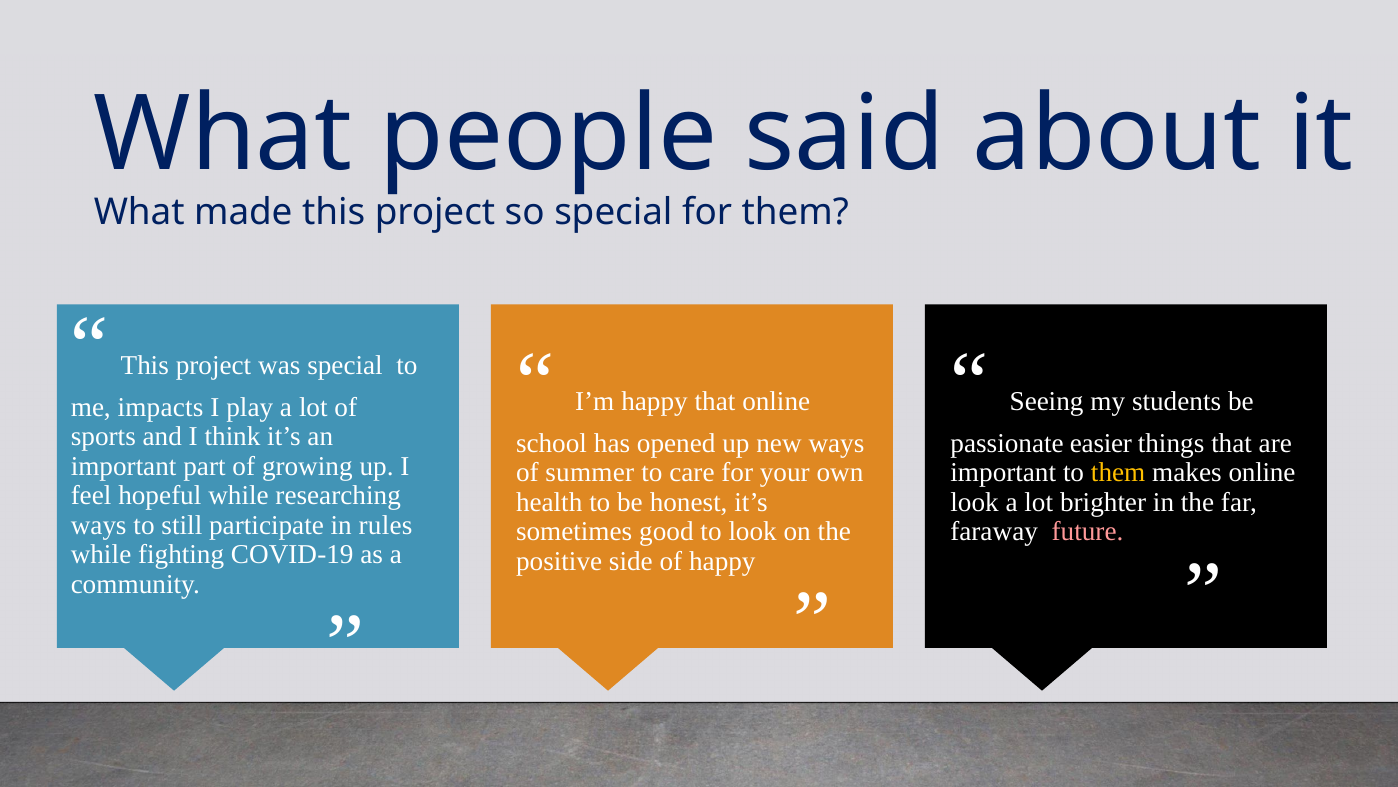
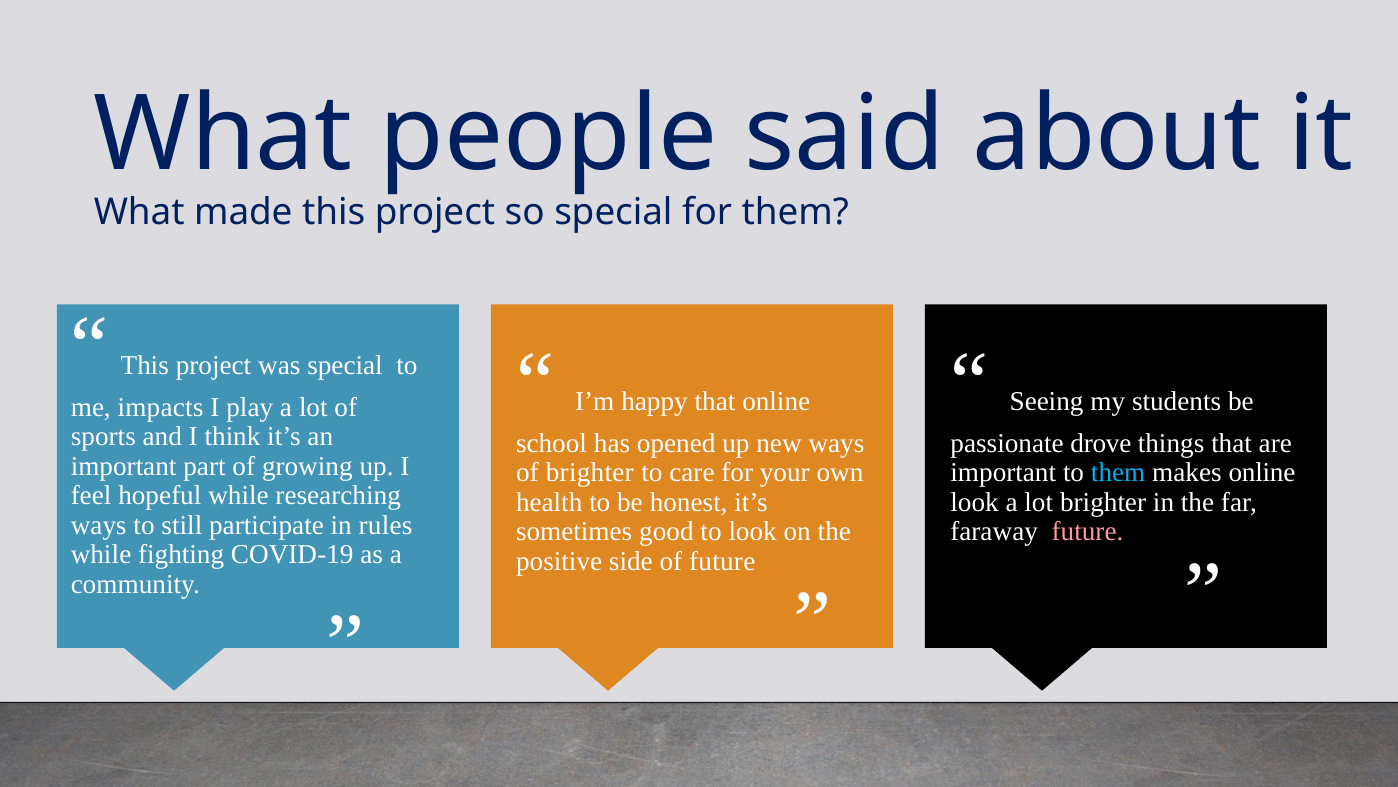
easier: easier -> drove
of summer: summer -> brighter
them at (1118, 473) colour: yellow -> light blue
of happy: happy -> future
